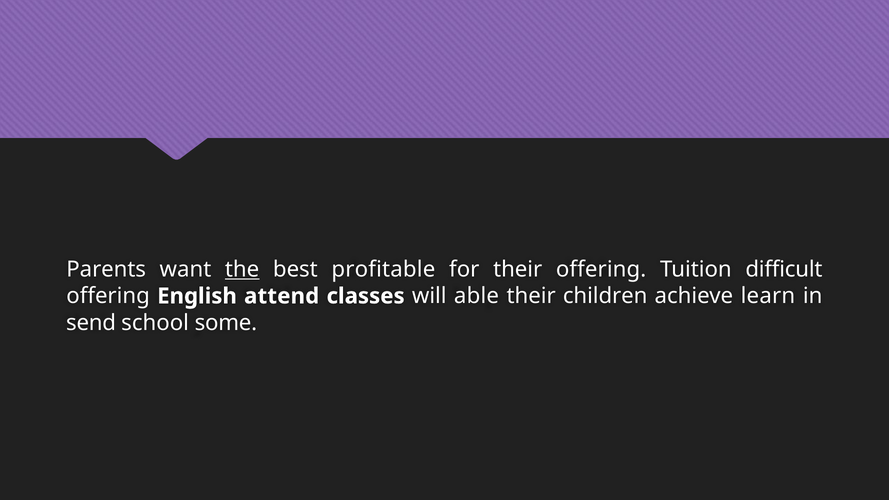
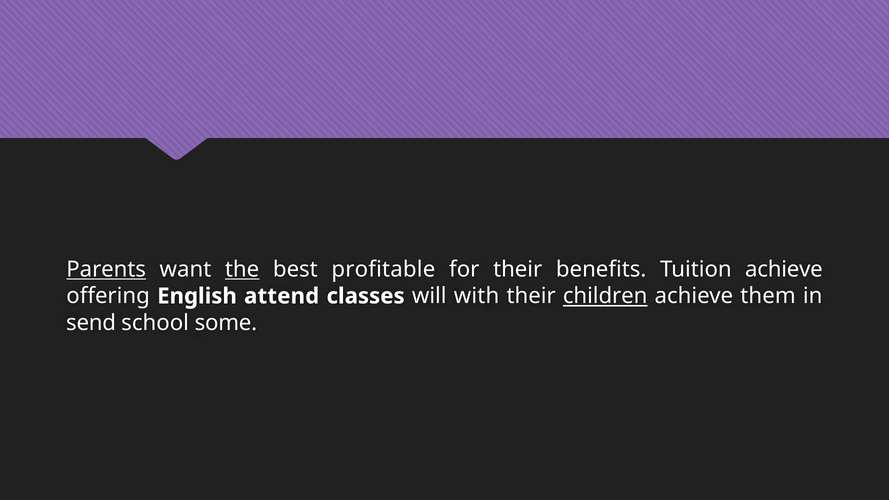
Parents underline: none -> present
their offering: offering -> benefits
Tuition difficult: difficult -> achieve
able: able -> with
children underline: none -> present
learn: learn -> them
